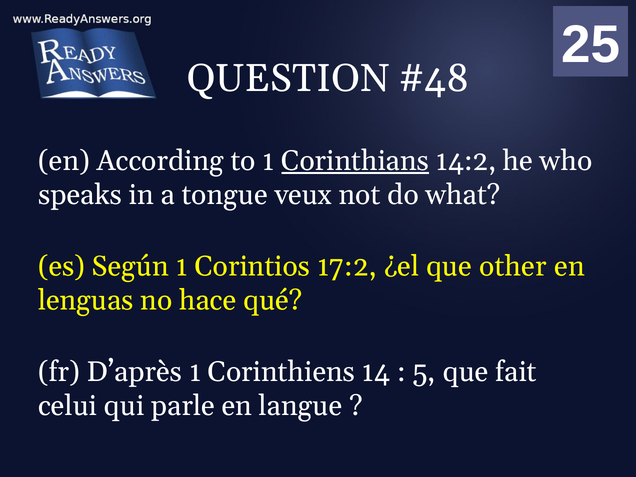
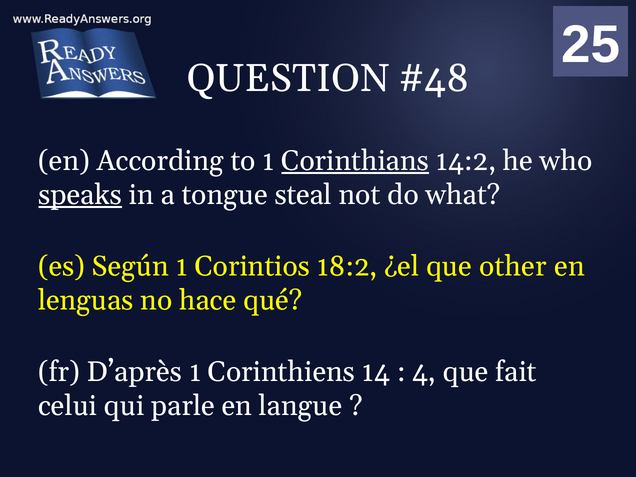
speaks underline: none -> present
veux: veux -> steal
17:2: 17:2 -> 18:2
5: 5 -> 4
